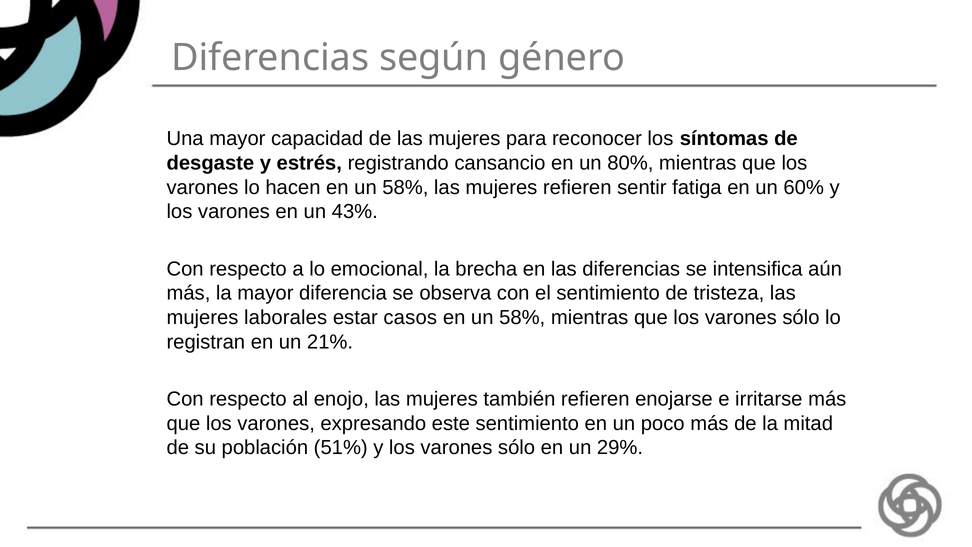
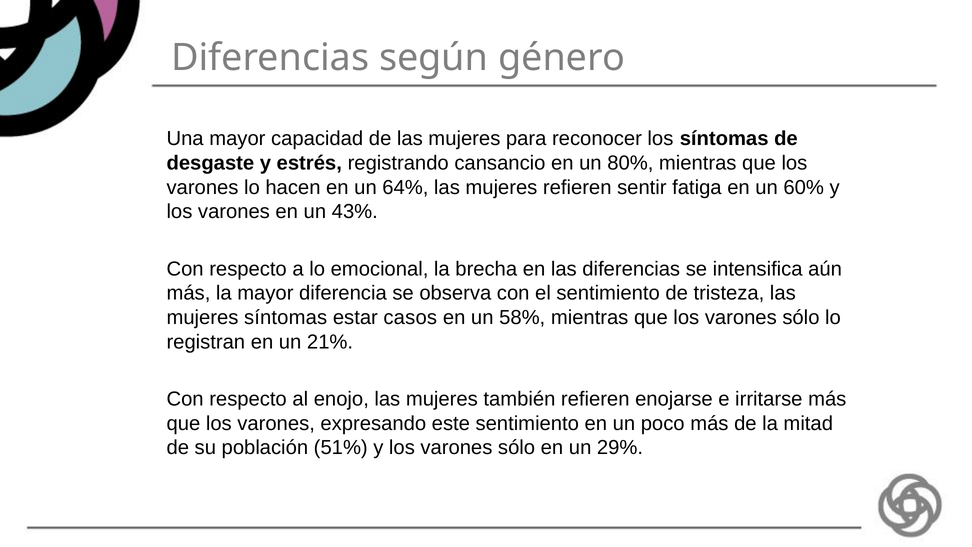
hacen en un 58%: 58% -> 64%
mujeres laborales: laborales -> síntomas
